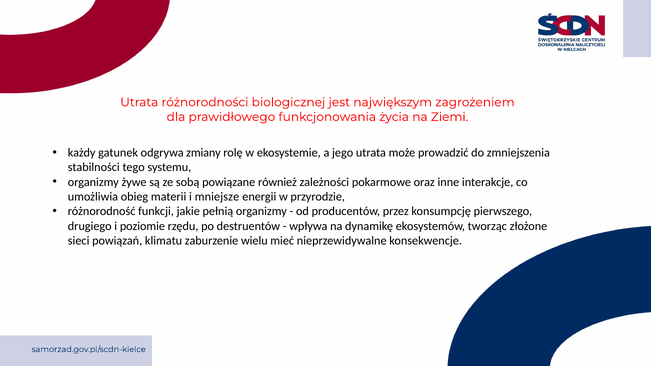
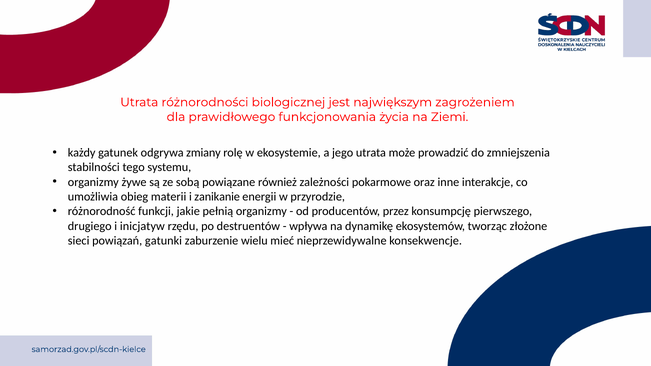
mniejsze: mniejsze -> zanikanie
poziomie: poziomie -> inicjatyw
klimatu: klimatu -> gatunki
